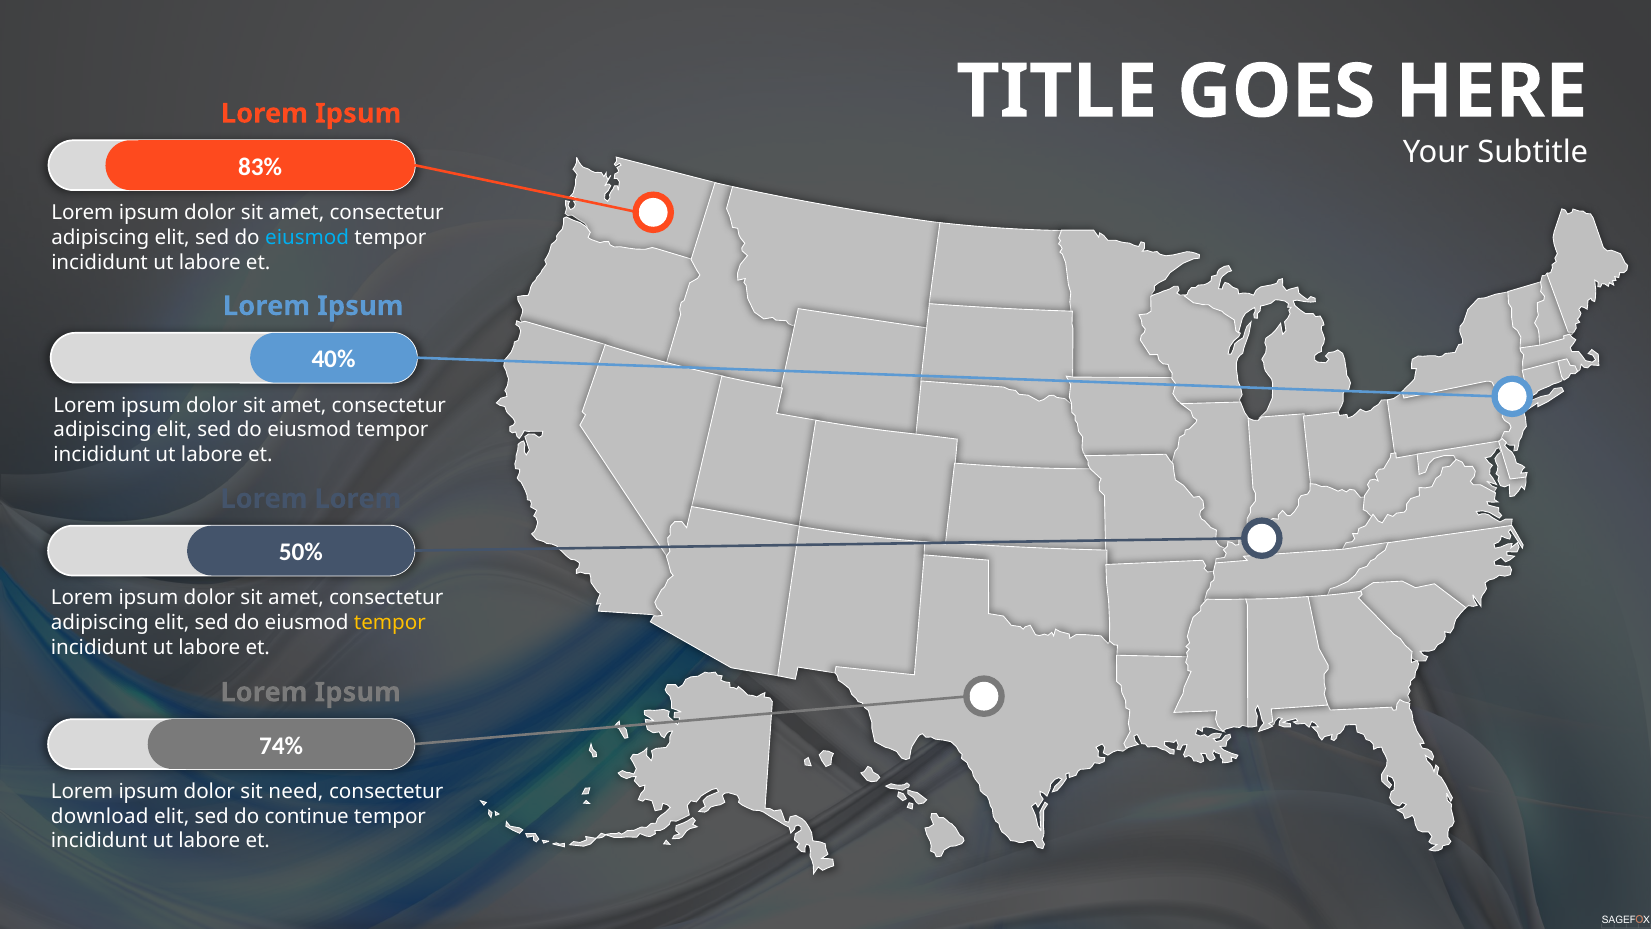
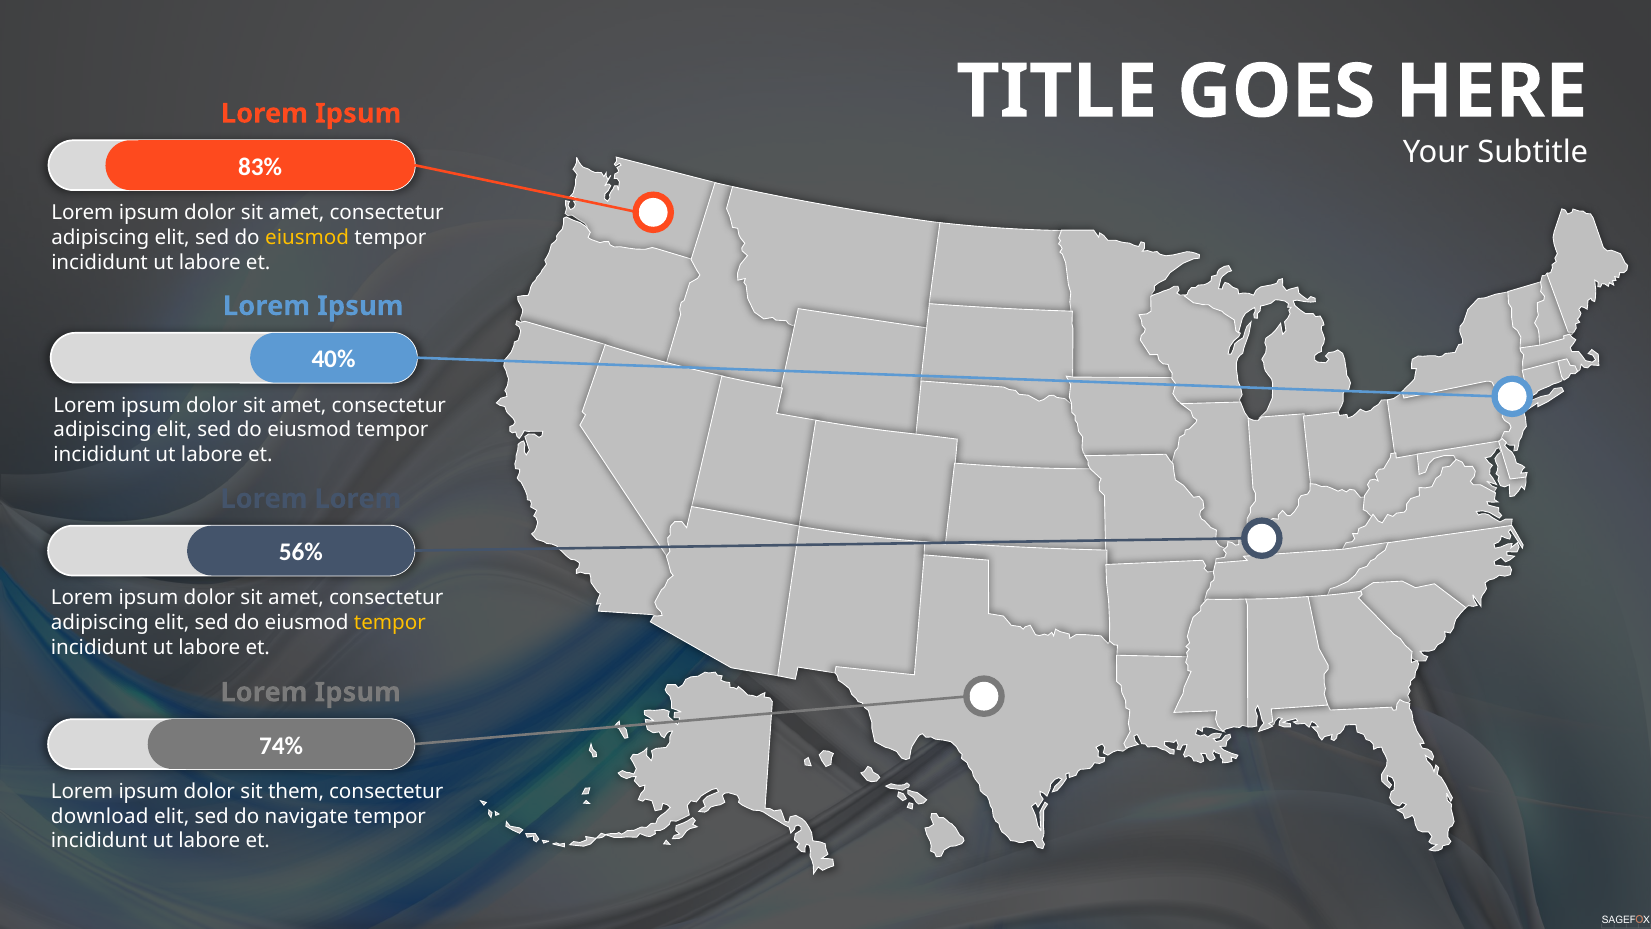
eiusmod at (307, 237) colour: light blue -> yellow
50%: 50% -> 56%
need: need -> them
continue: continue -> navigate
